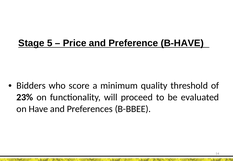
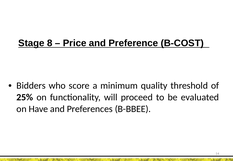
5: 5 -> 8
B-HAVE: B-HAVE -> B-COST
23%: 23% -> 25%
